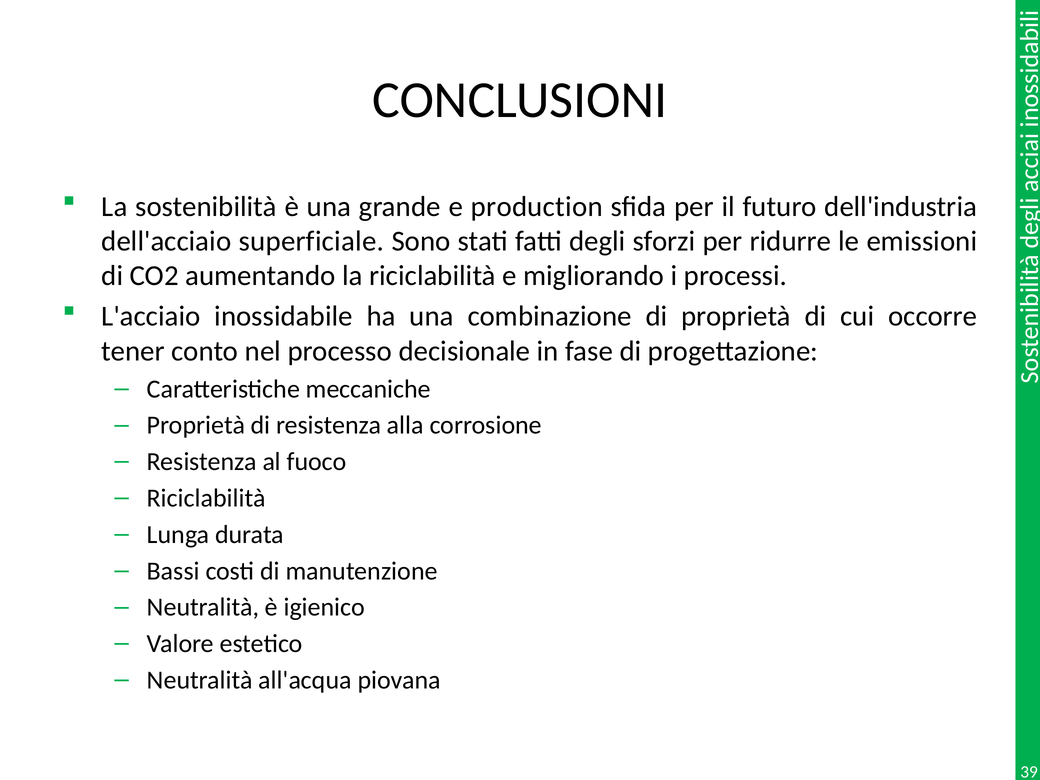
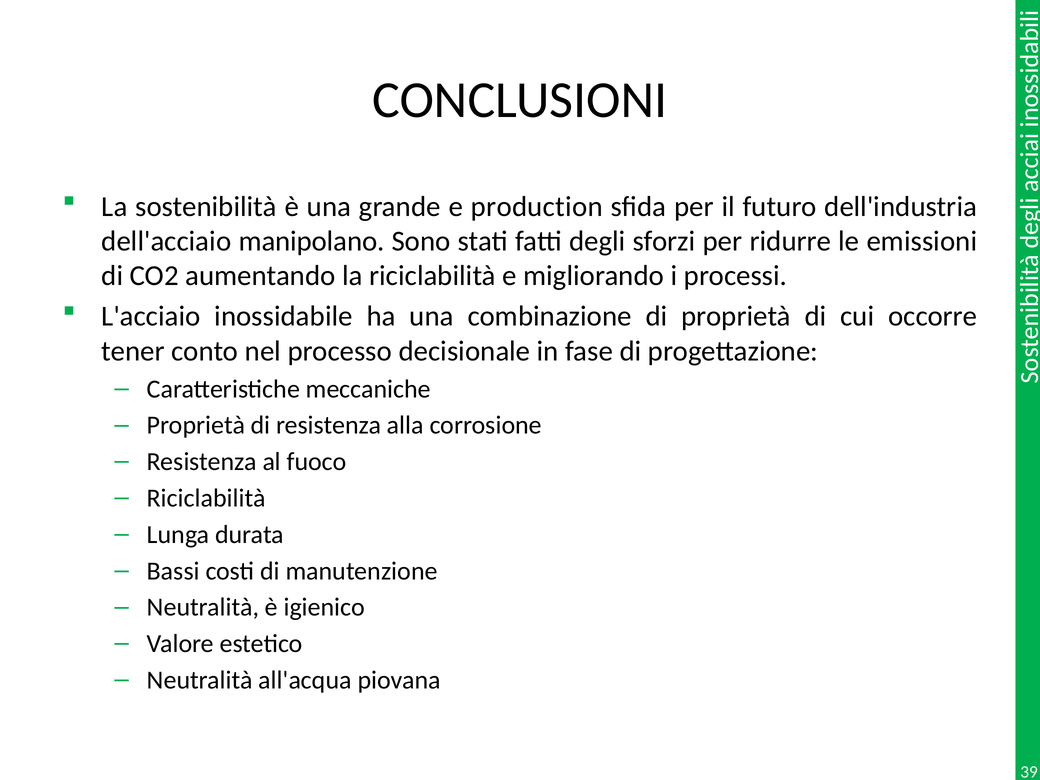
superficiale: superficiale -> manipolano
